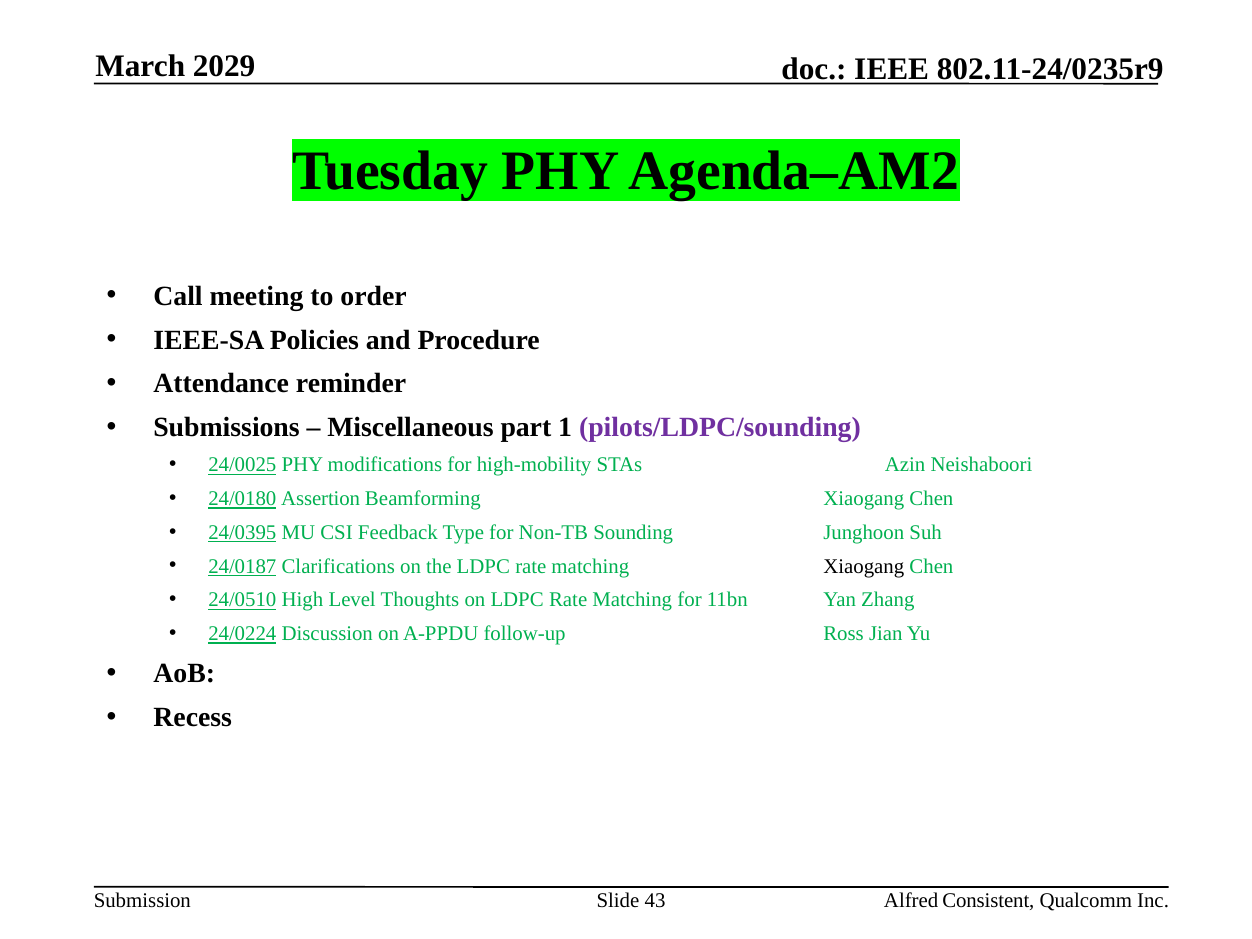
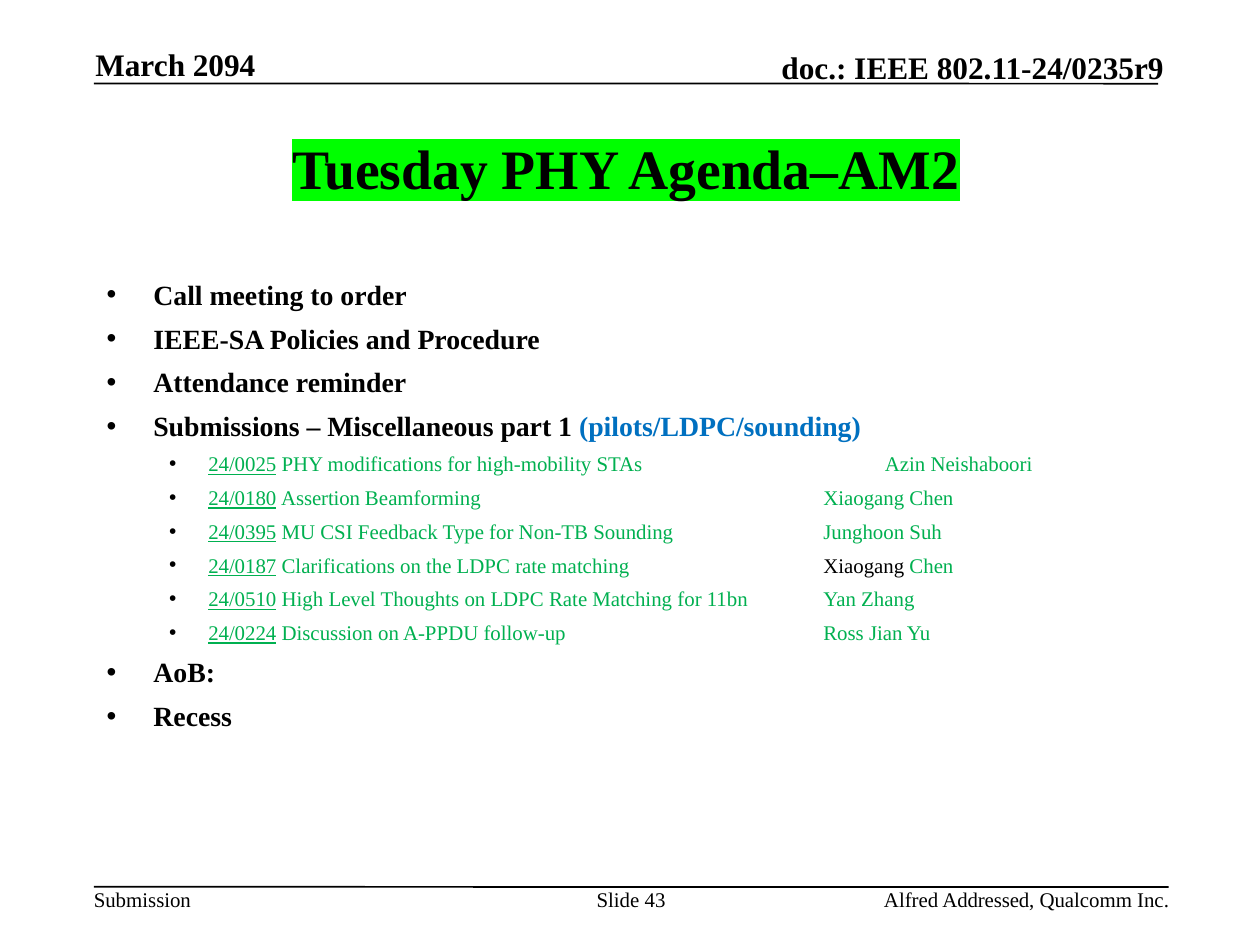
2029: 2029 -> 2094
pilots/LDPC/sounding colour: purple -> blue
Consistent: Consistent -> Addressed
